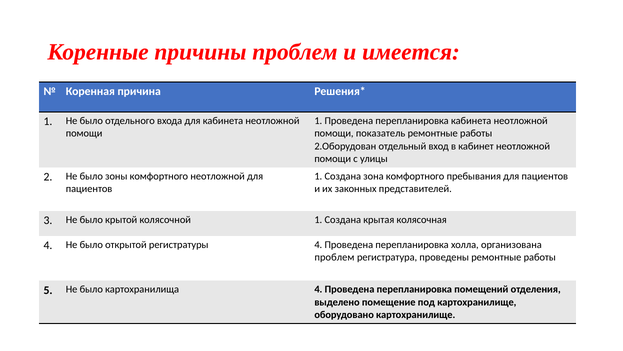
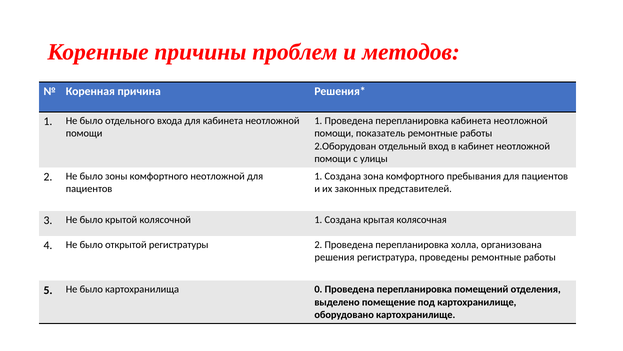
имеется: имеется -> методов
регистратуры 4: 4 -> 2
проблем at (335, 257): проблем -> решения
картохранилища 4: 4 -> 0
